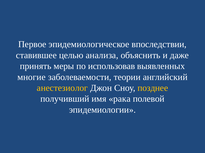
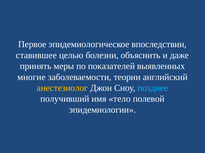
анализа: анализа -> болезни
использовав: использовав -> показателей
позднее colour: yellow -> light blue
рака: рака -> тело
